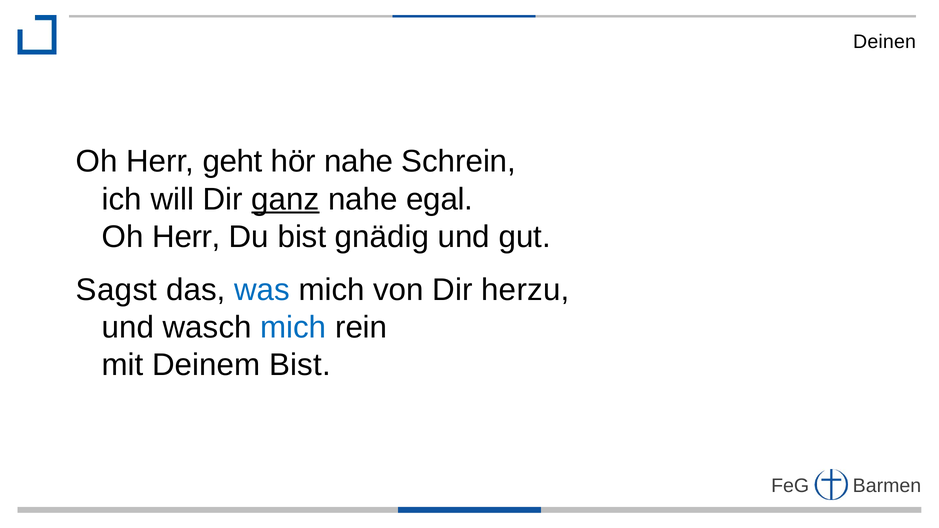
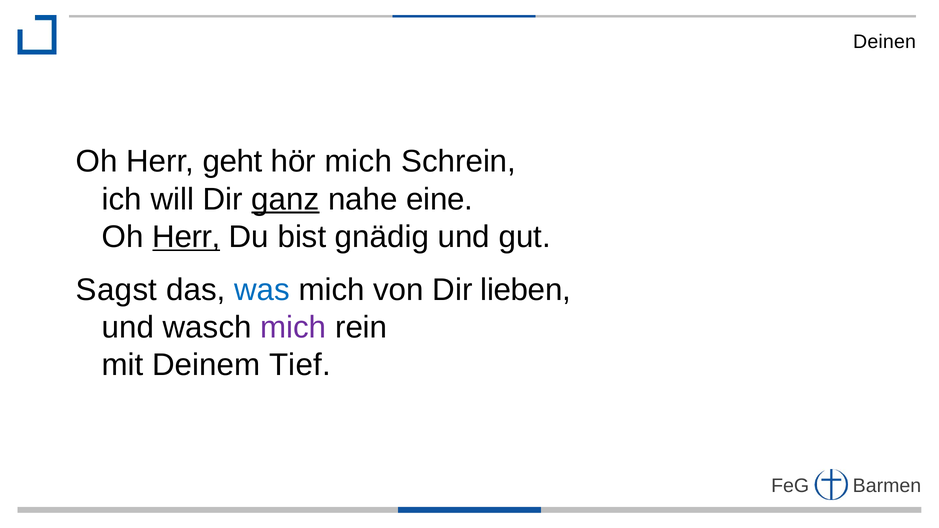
hör nahe: nahe -> mich
egal: egal -> eine
Herr at (186, 237) underline: none -> present
herzu: herzu -> lieben
mich at (293, 328) colour: blue -> purple
Deinem Bist: Bist -> Tief
